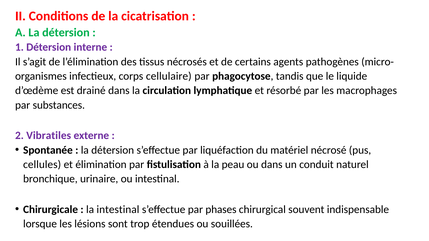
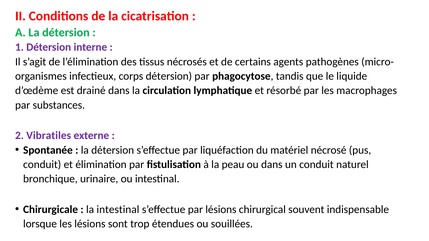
corps cellulaire: cellulaire -> détersion
cellules at (42, 165): cellules -> conduit
par phases: phases -> lésions
